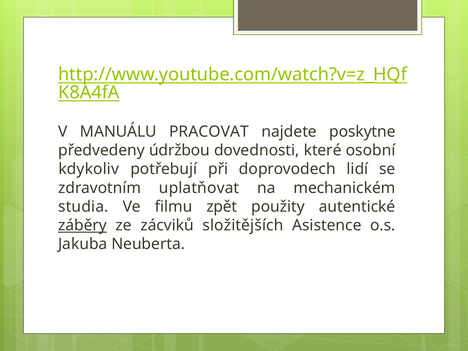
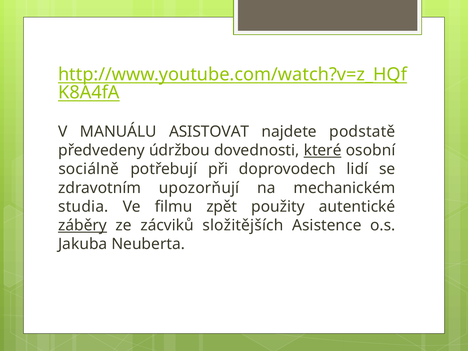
PRACOVAT: PRACOVAT -> ASISTOVAT
poskytne: poskytne -> podstatě
které underline: none -> present
kdykoliv: kdykoliv -> sociálně
uplatňovat: uplatňovat -> upozorňují
